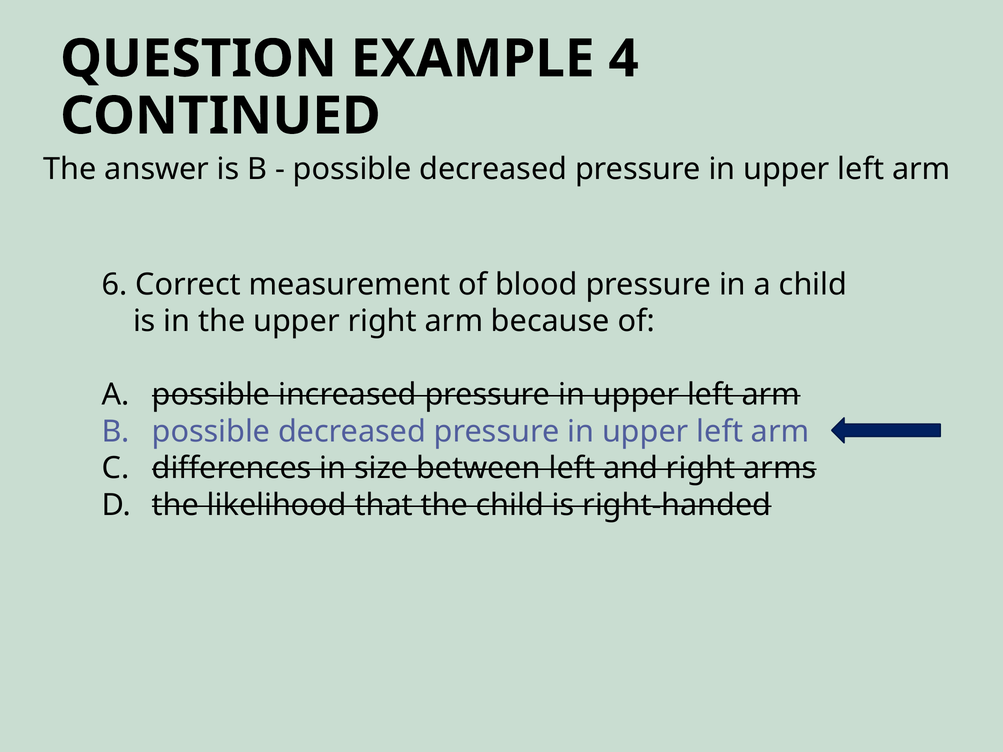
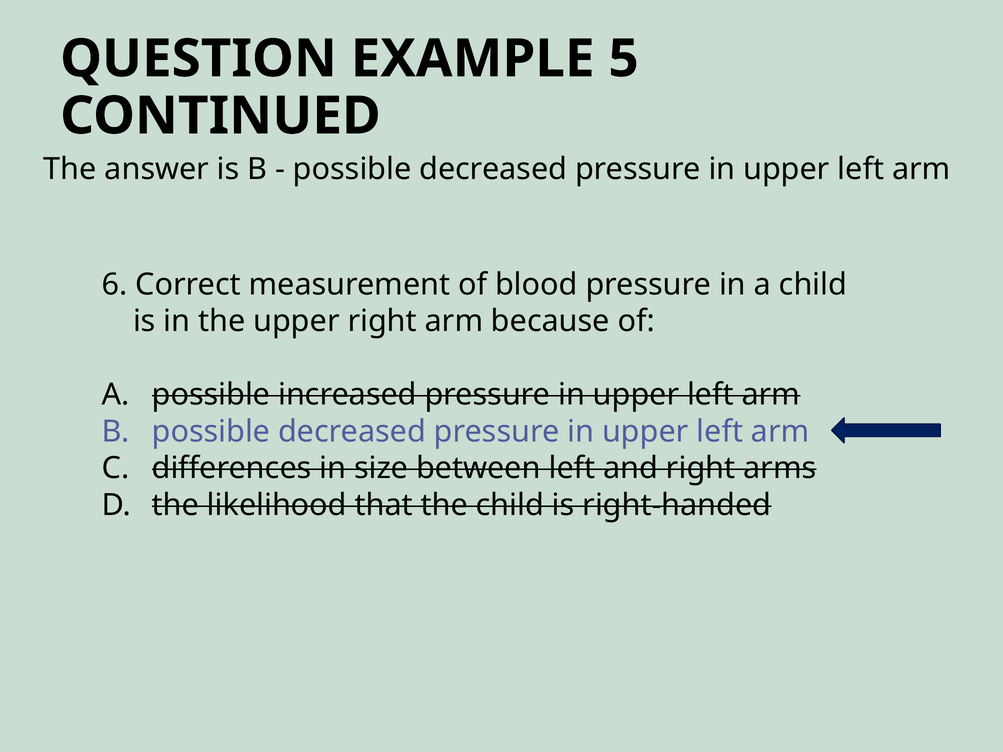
4: 4 -> 5
